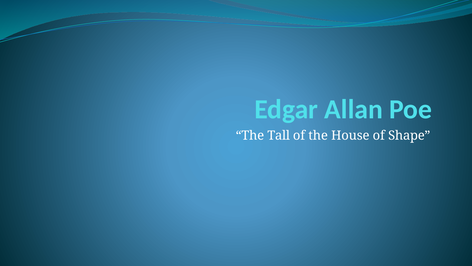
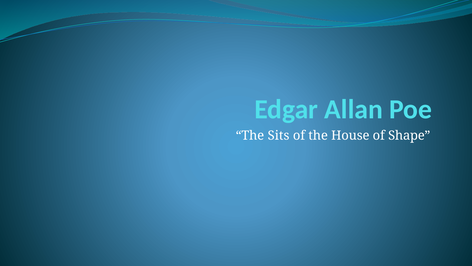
Tall: Tall -> Sits
